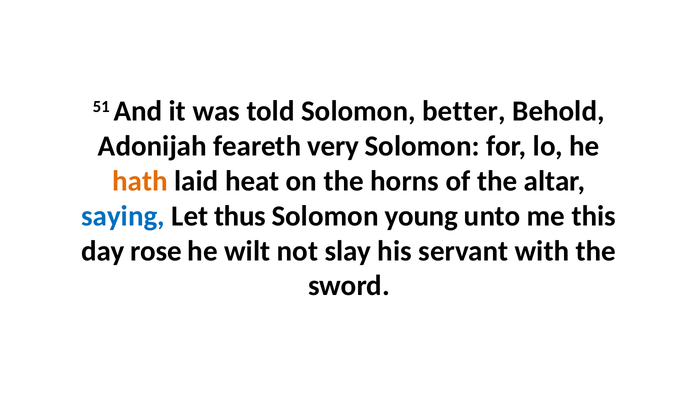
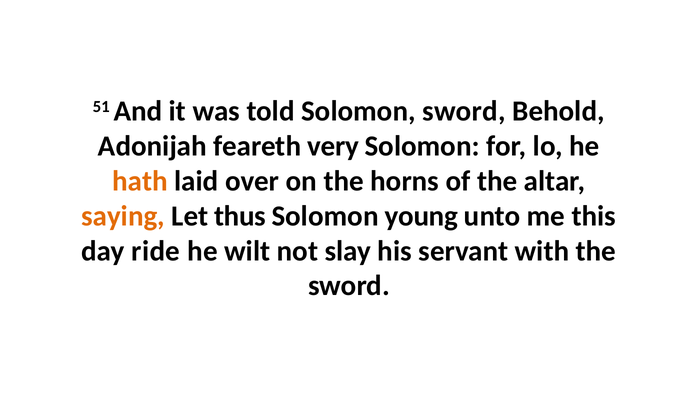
Solomon better: better -> sword
heat: heat -> over
saying colour: blue -> orange
rose: rose -> ride
